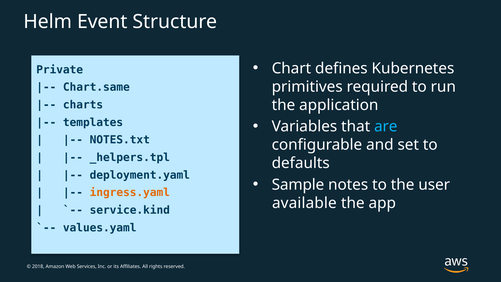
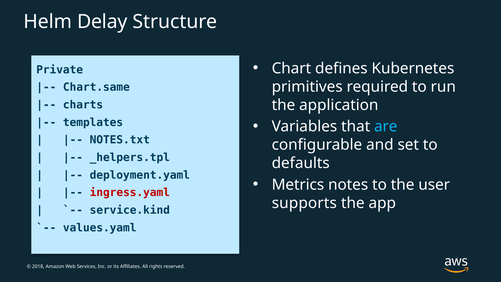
Event: Event -> Delay
Sample: Sample -> Metrics
ingress.yaml colour: orange -> red
available: available -> supports
